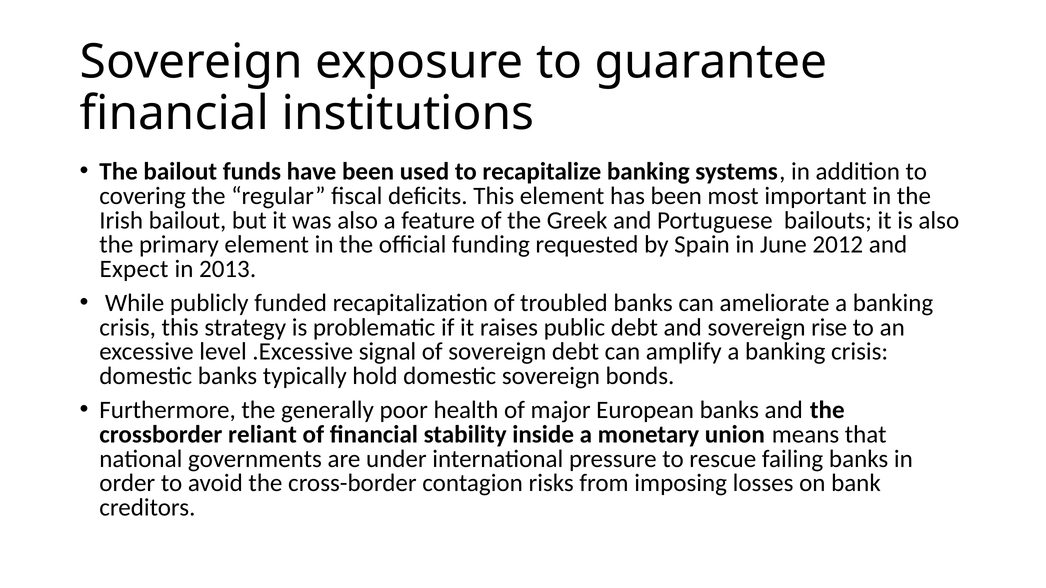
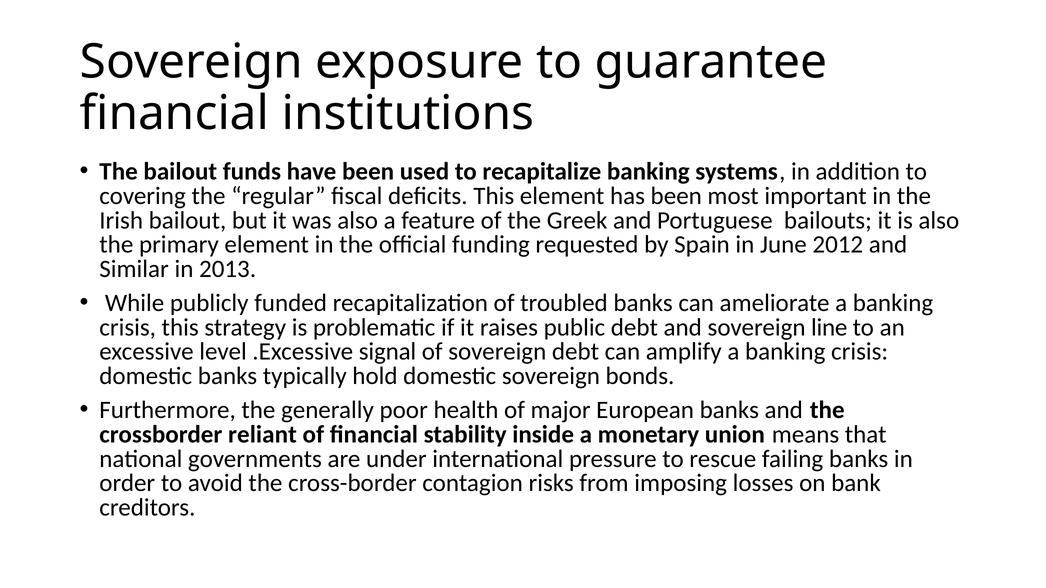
Expect: Expect -> Similar
rise: rise -> line
